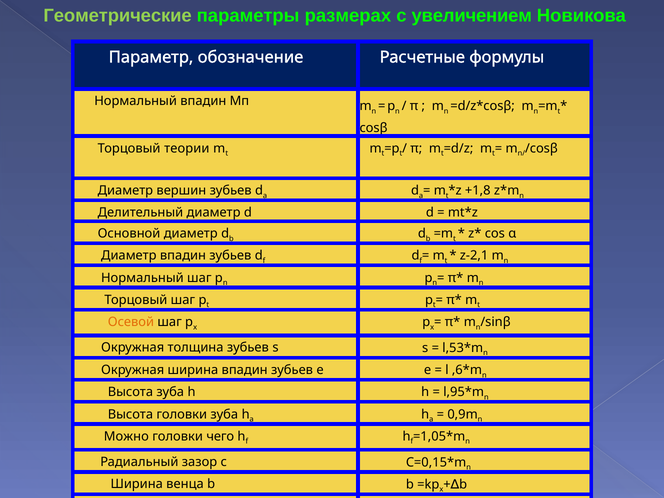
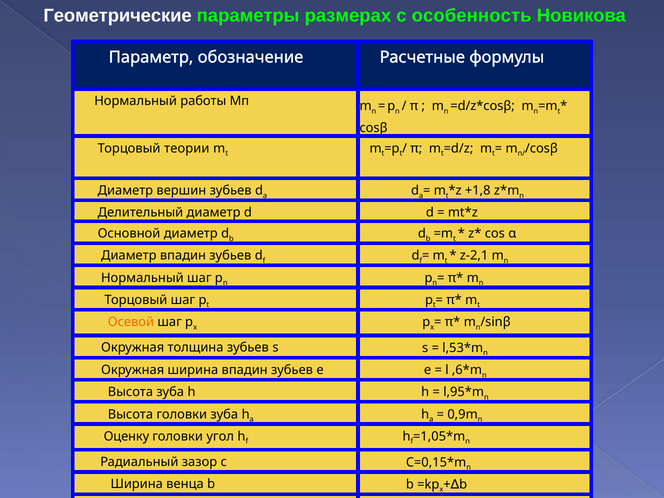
Геометрические colour: light green -> white
увеличением: увеличением -> особенность
Нормальный впадин: впадин -> работы
Можно: Можно -> Оценку
чего: чего -> угол
